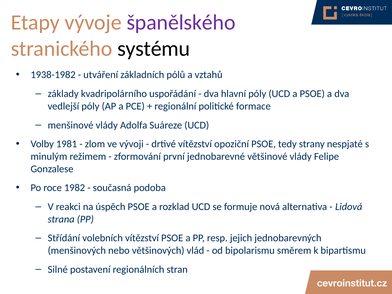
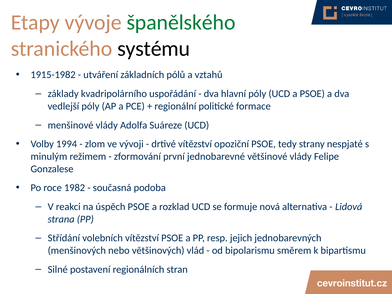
španělského colour: purple -> green
1938-1982: 1938-1982 -> 1915-1982
1981: 1981 -> 1994
